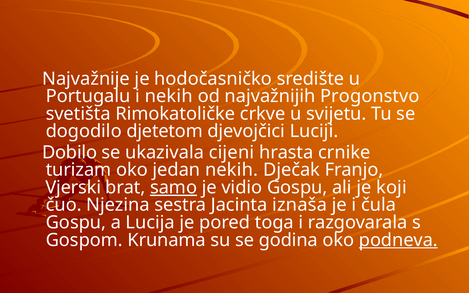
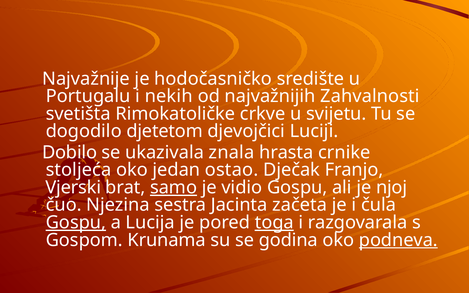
Progonstvo: Progonstvo -> Zahvalnosti
cijeni: cijeni -> znala
turizam: turizam -> stoljeća
jedan nekih: nekih -> ostao
koji: koji -> njoj
iznaša: iznaša -> začeta
Gospu at (76, 223) underline: none -> present
toga underline: none -> present
